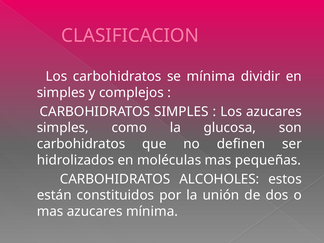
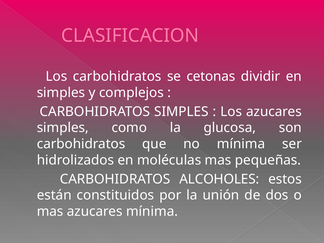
se mínima: mínima -> cetonas
no definen: definen -> mínima
